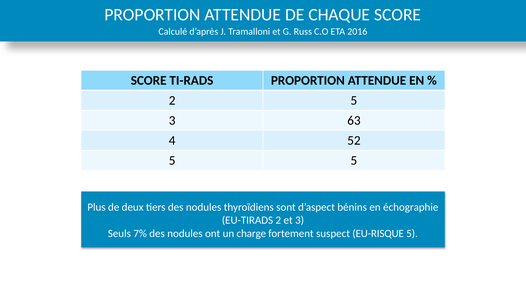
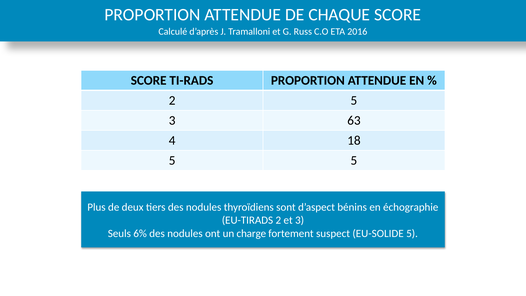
52: 52 -> 18
7%: 7% -> 6%
EU-RISQUE: EU-RISQUE -> EU-SOLIDE
